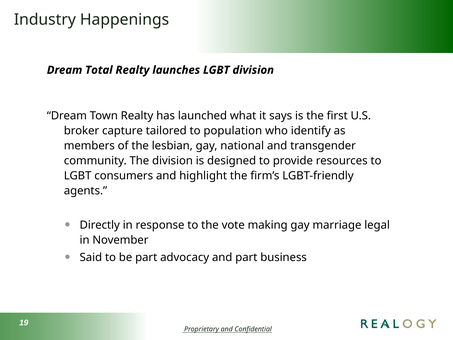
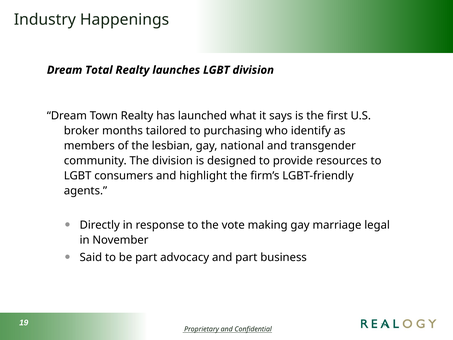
capture: capture -> months
population: population -> purchasing
